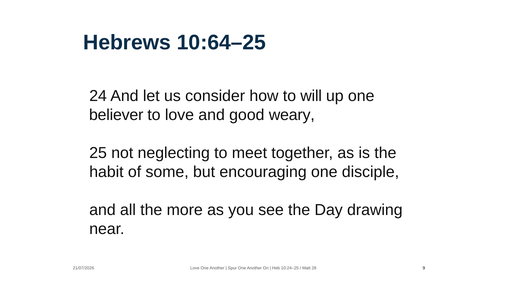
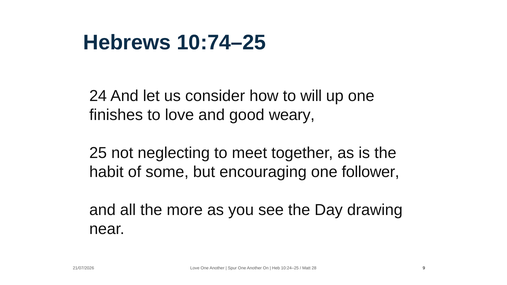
10:64–25: 10:64–25 -> 10:74–25
believer: believer -> finishes
disciple: disciple -> follower
